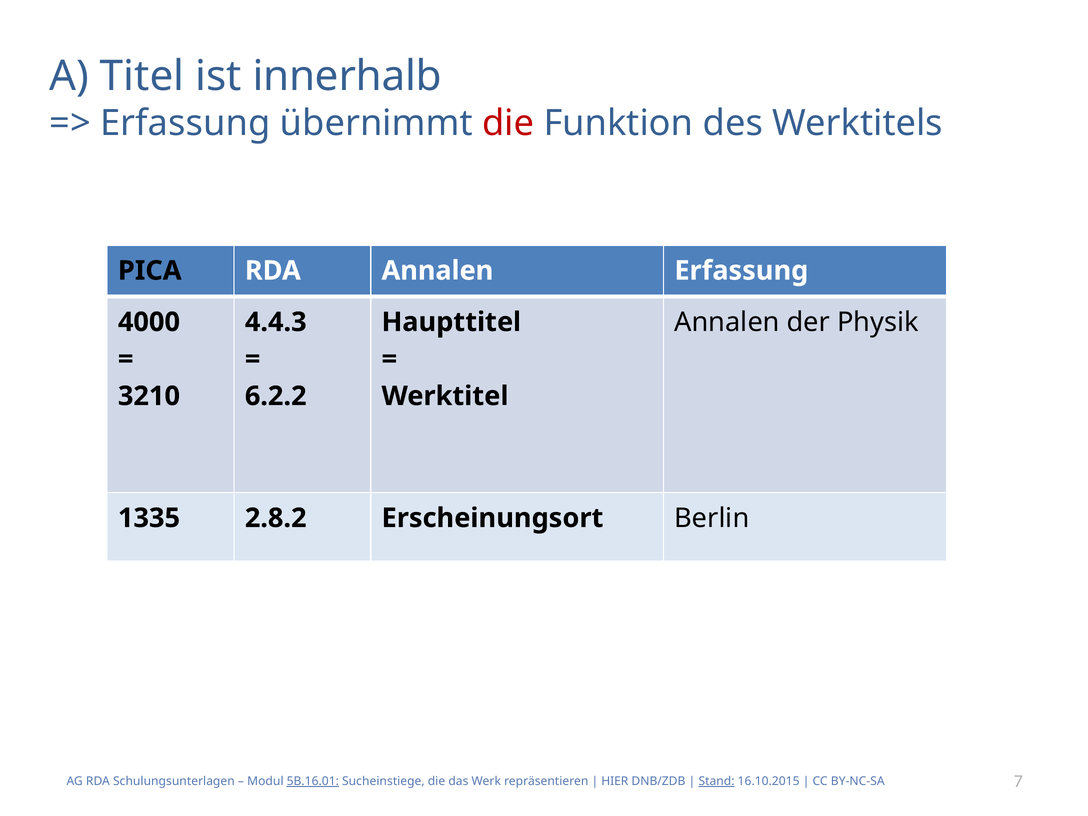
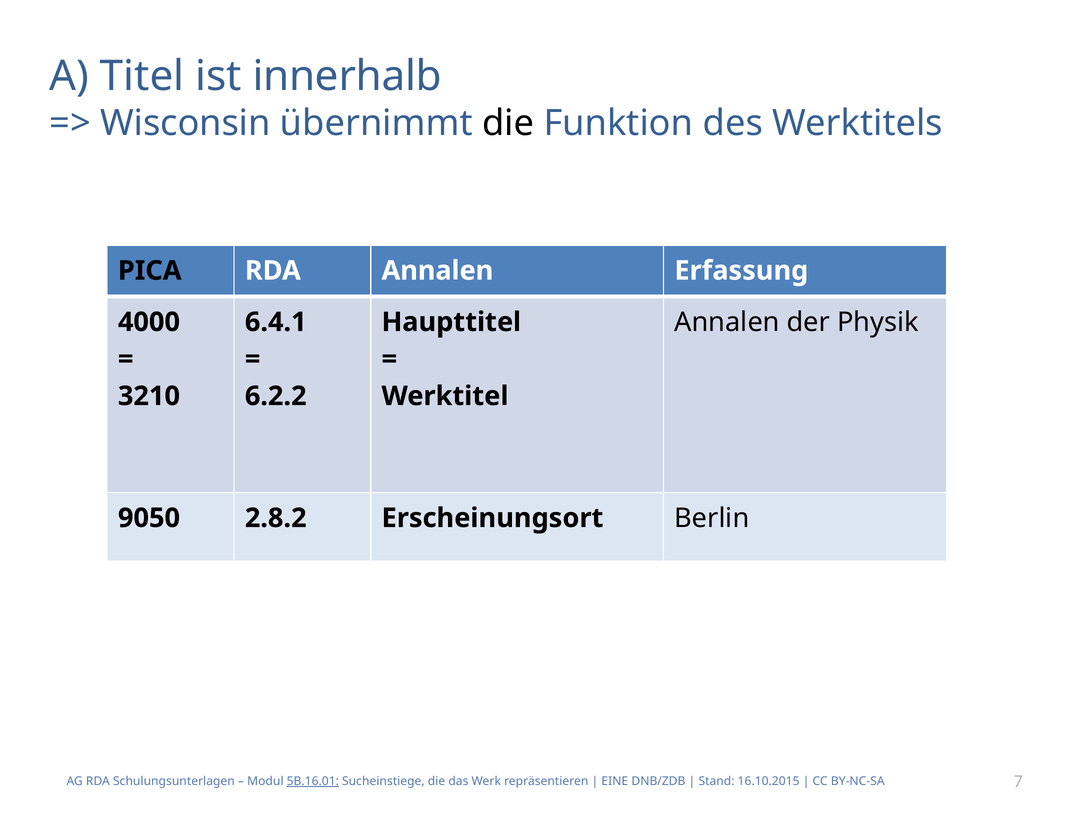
Erfassung at (185, 123): Erfassung -> Wisconsin
die at (508, 123) colour: red -> black
4.4.3: 4.4.3 -> 6.4.1
1335: 1335 -> 9050
HIER: HIER -> EINE
Stand underline: present -> none
